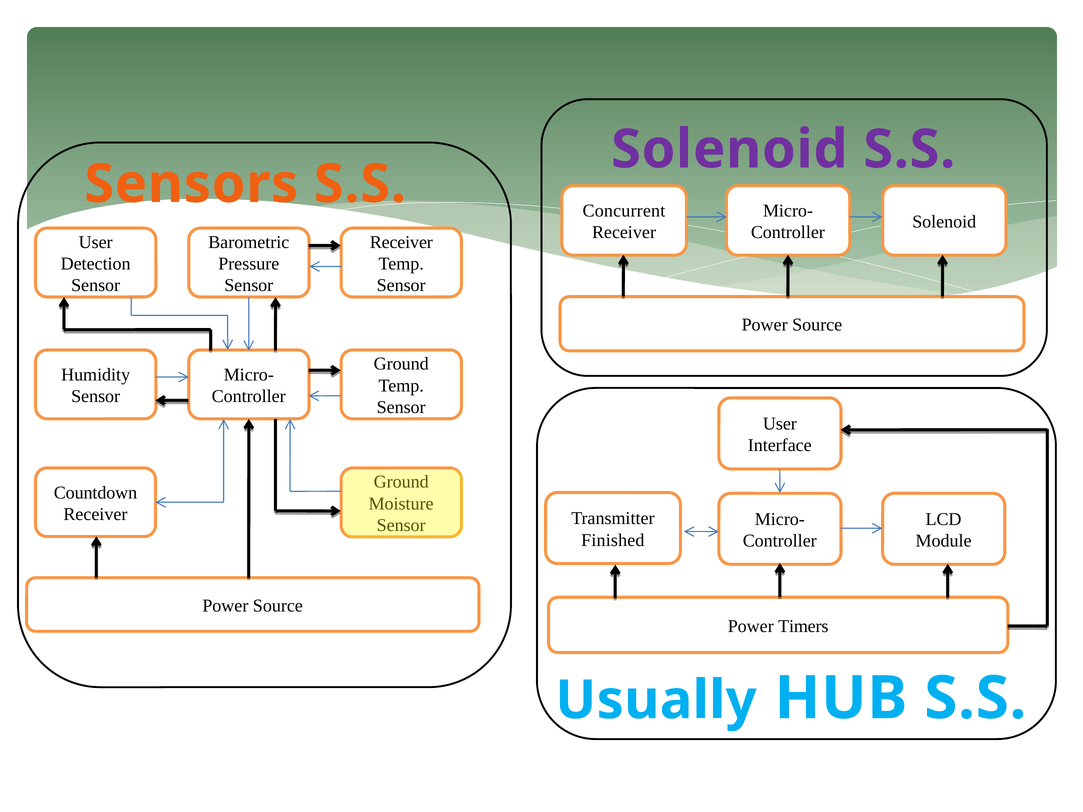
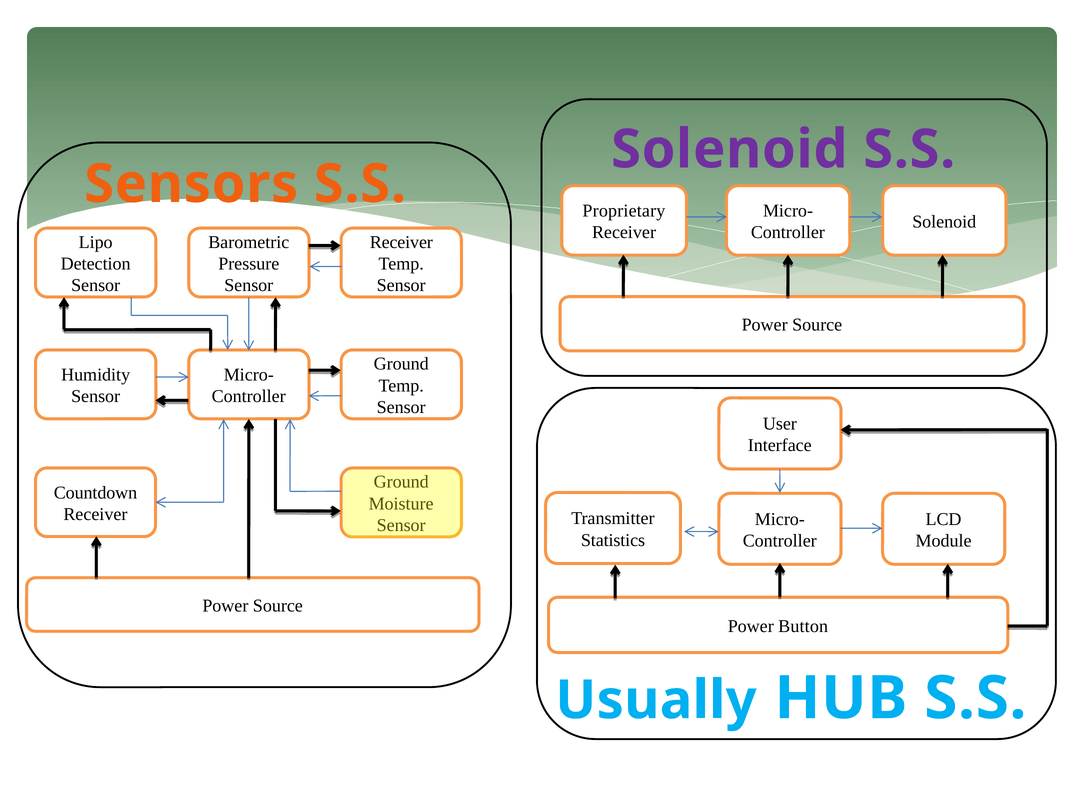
Concurrent: Concurrent -> Proprietary
User at (96, 242): User -> Lipo
Finished: Finished -> Statistics
Timers: Timers -> Button
